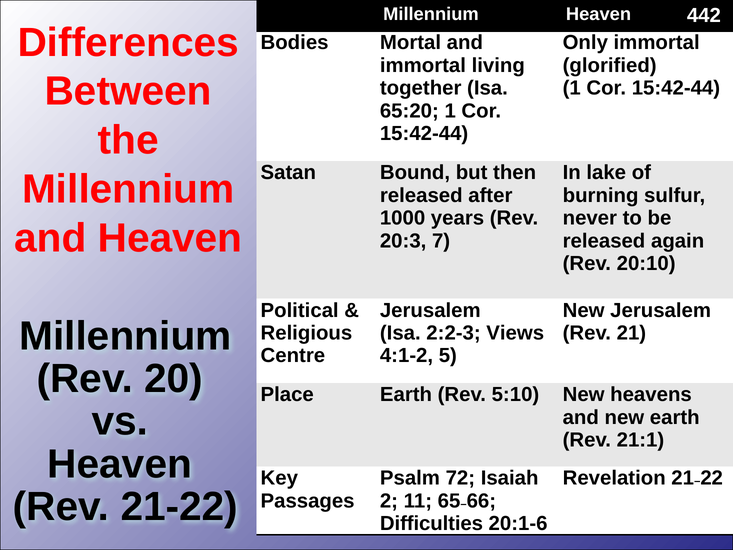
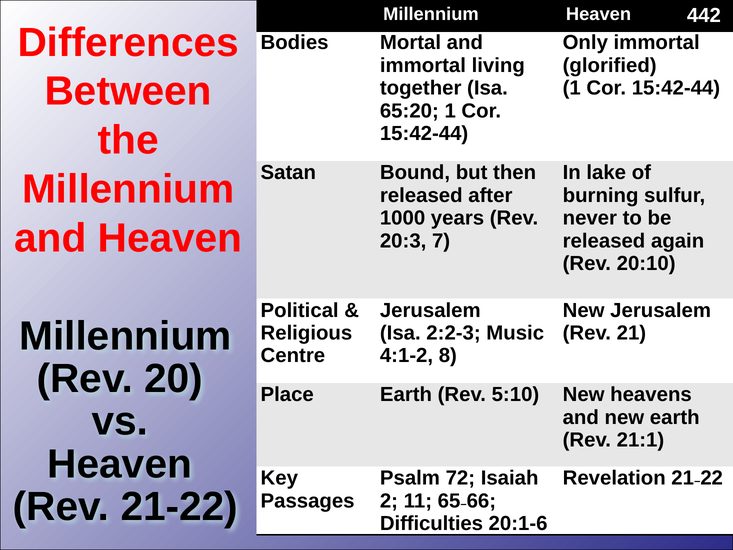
Views: Views -> Music
5: 5 -> 8
